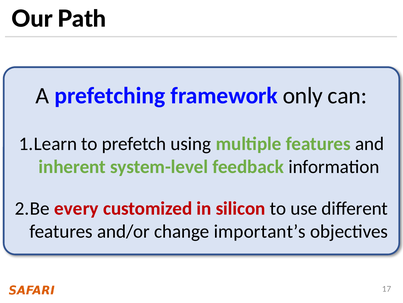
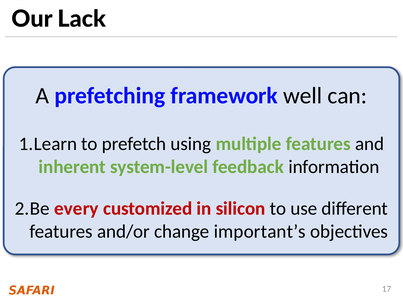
Path: Path -> Lack
only: only -> well
